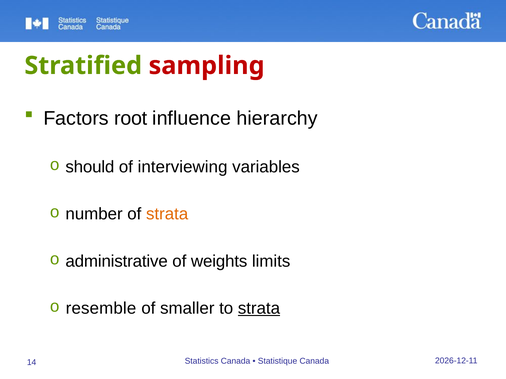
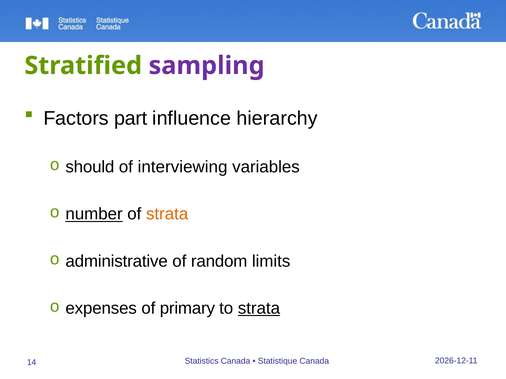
sampling colour: red -> purple
root: root -> part
number underline: none -> present
weights: weights -> random
resemble: resemble -> expenses
smaller: smaller -> primary
